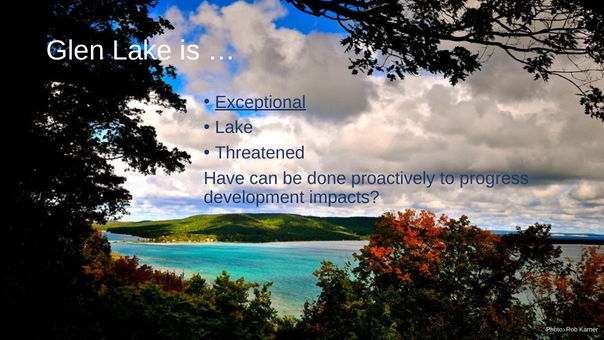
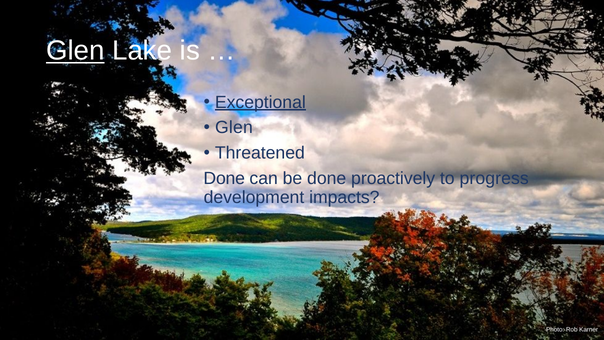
Glen at (75, 51) underline: none -> present
Lake at (234, 127): Lake -> Glen
Have at (224, 178): Have -> Done
